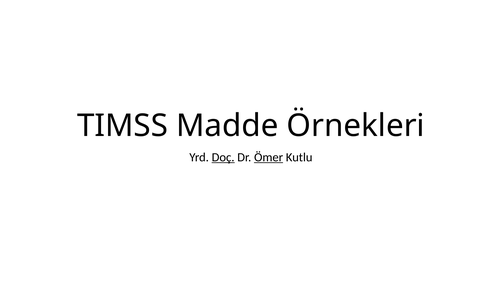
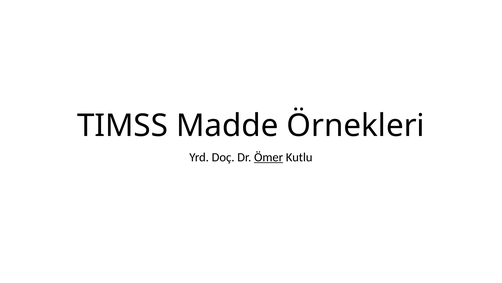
Doç underline: present -> none
